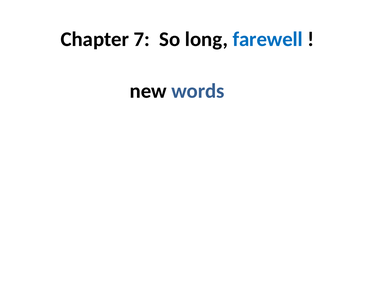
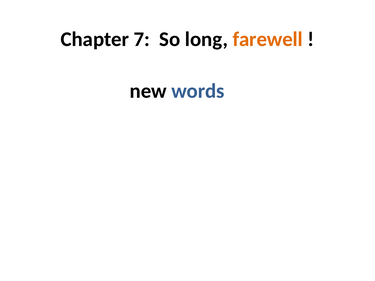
farewell colour: blue -> orange
